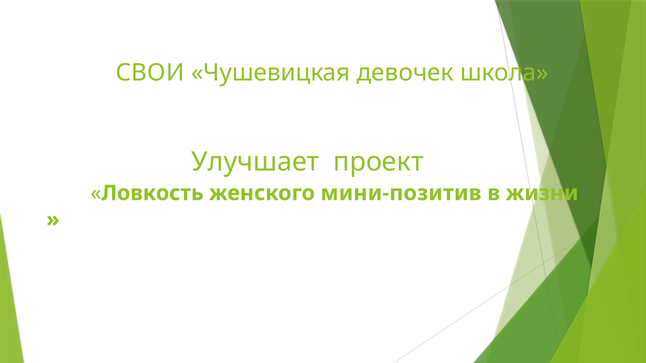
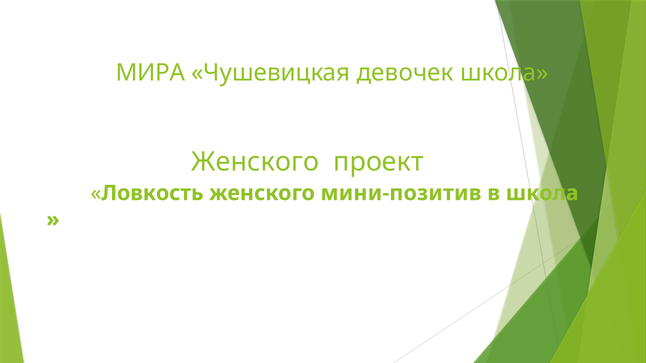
СВОИ: СВОИ -> МИРА
Улучшает at (255, 162): Улучшает -> Женского
в жизни: жизни -> школа
